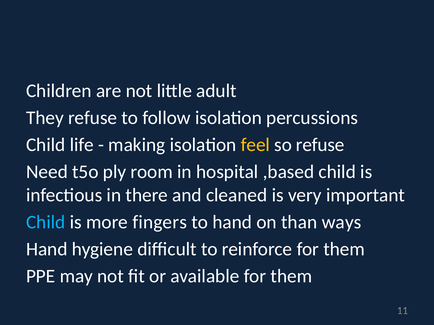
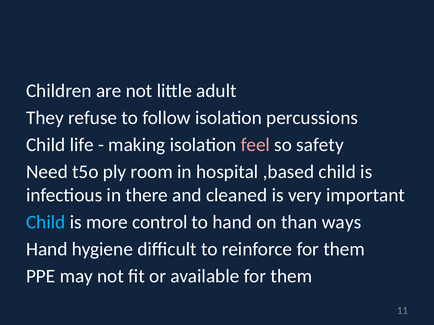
feel colour: yellow -> pink
so refuse: refuse -> safety
fingers: fingers -> control
